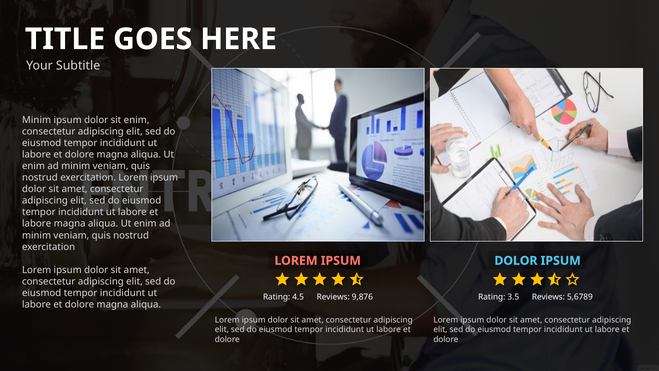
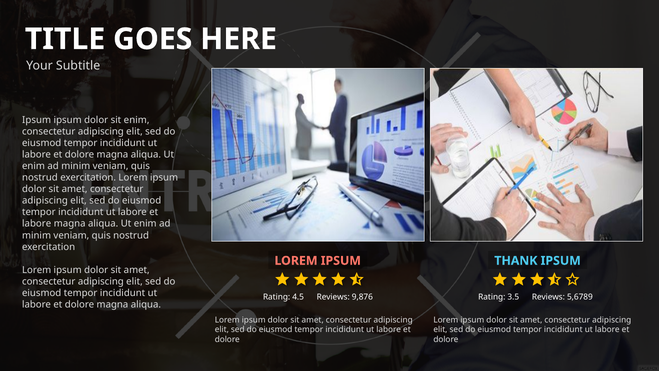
Minim at (37, 120): Minim -> Ipsum
DOLOR at (516, 260): DOLOR -> THANK
